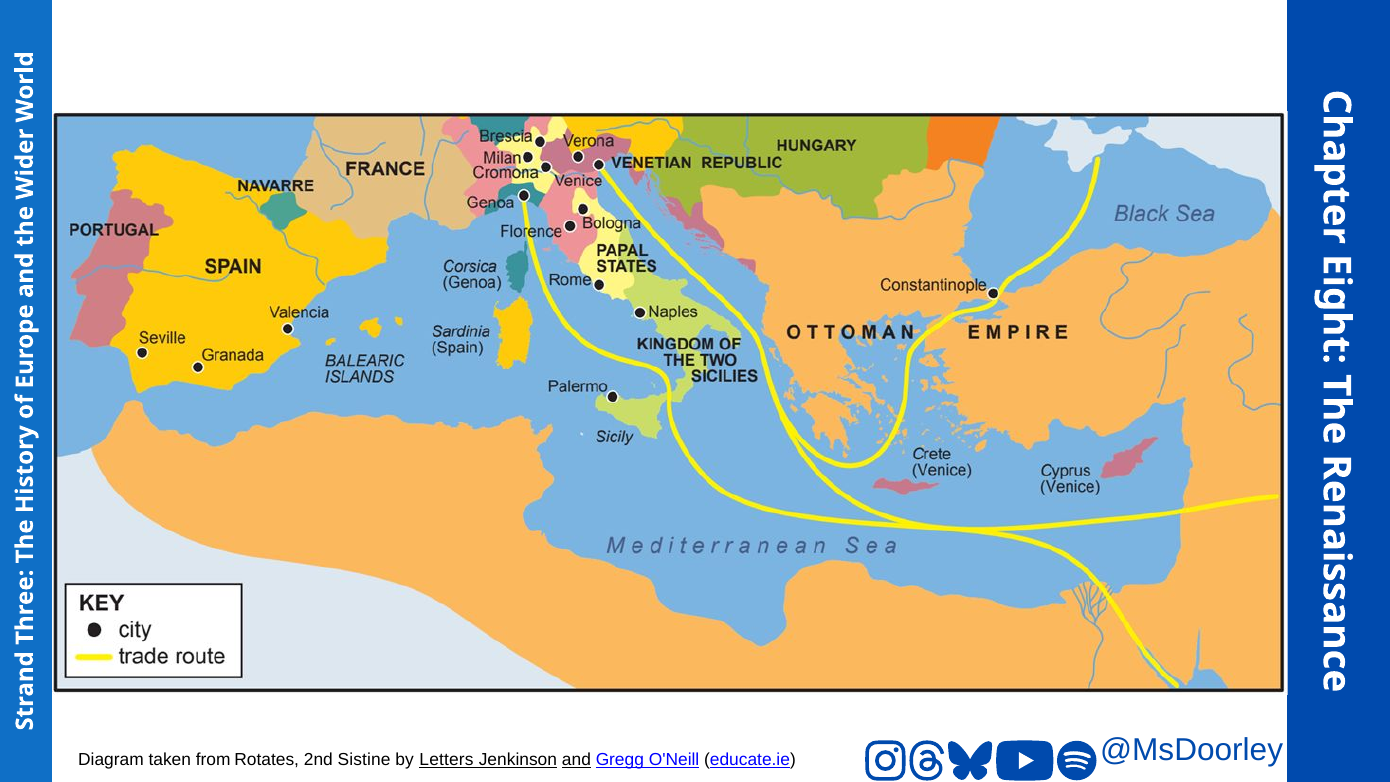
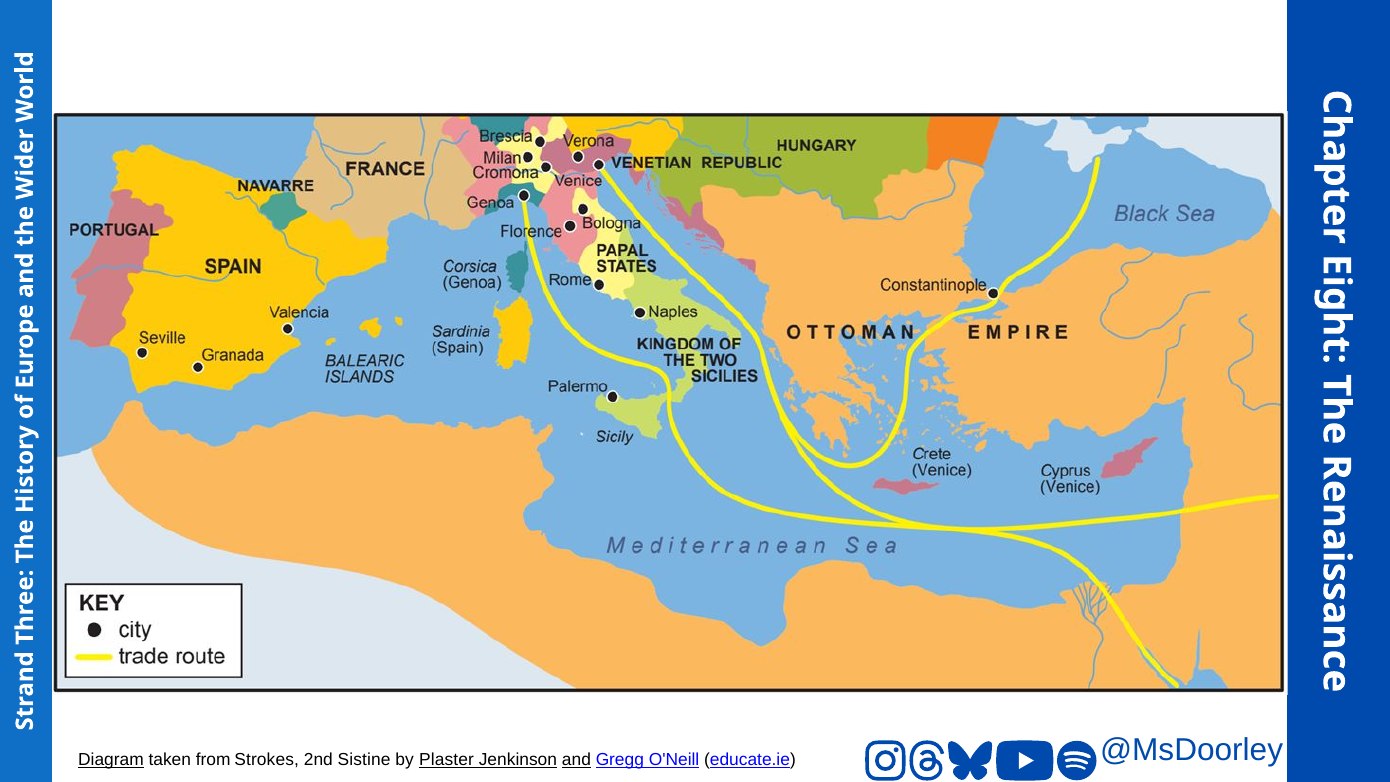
Diagram underline: none -> present
Rotates: Rotates -> Strokes
Letters: Letters -> Plaster
